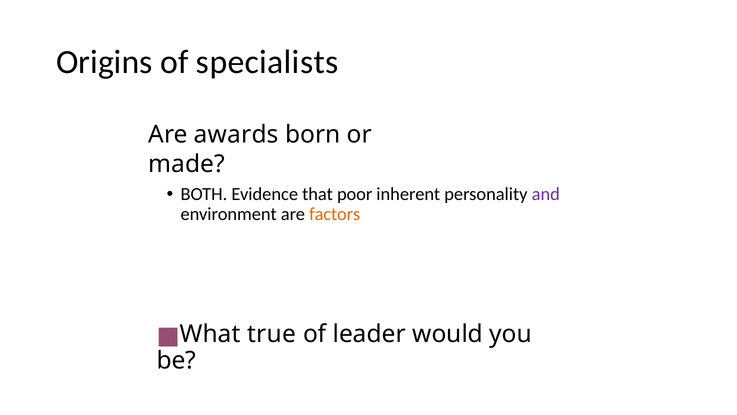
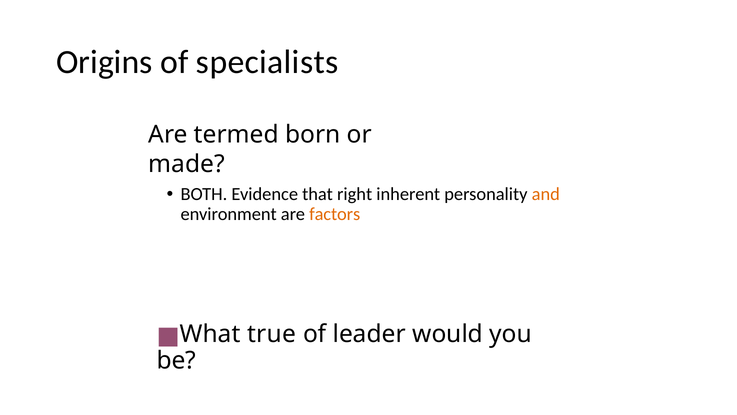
awards: awards -> termed
poor: poor -> right
and colour: purple -> orange
